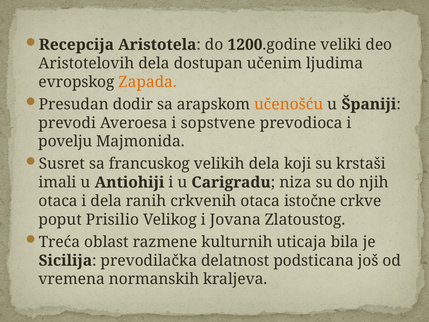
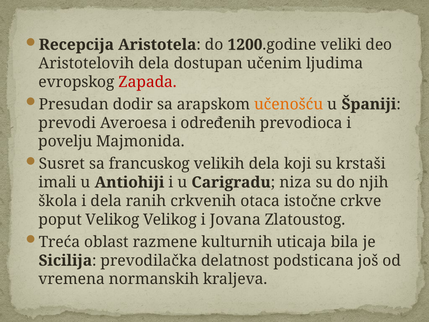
Zapada colour: orange -> red
sopstvene: sopstvene -> određenih
otaca at (58, 201): otaca -> škola
poput Prisilio: Prisilio -> Velikog
